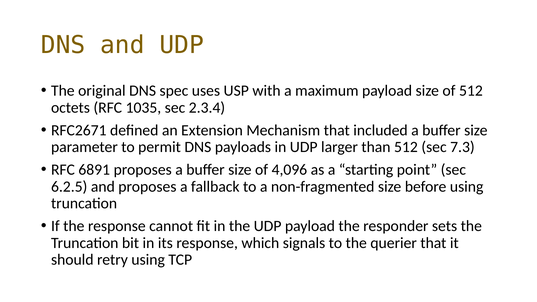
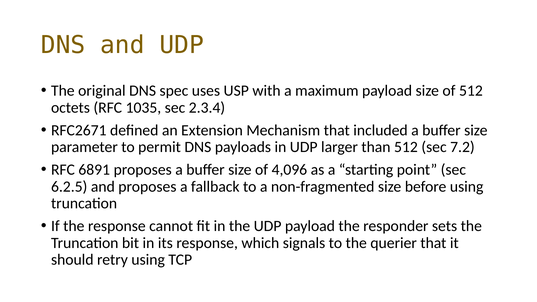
7.3: 7.3 -> 7.2
